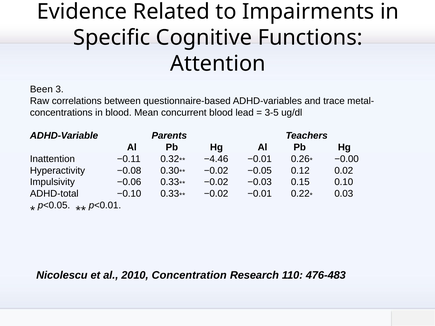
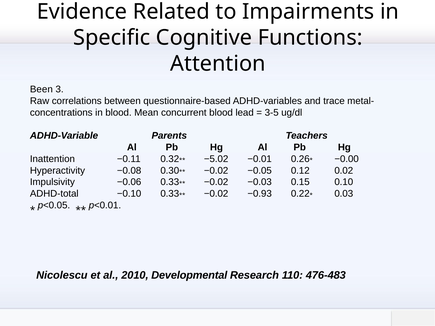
−4.46: −4.46 -> −5.02
−0.02 −0.01: −0.01 -> −0.93
Concentration: Concentration -> Developmental
